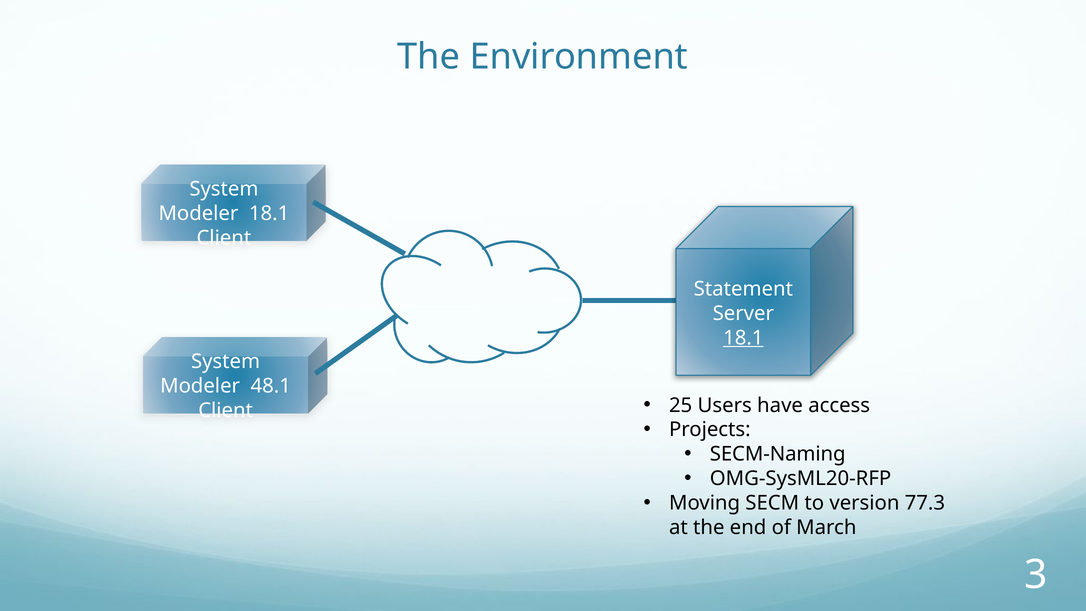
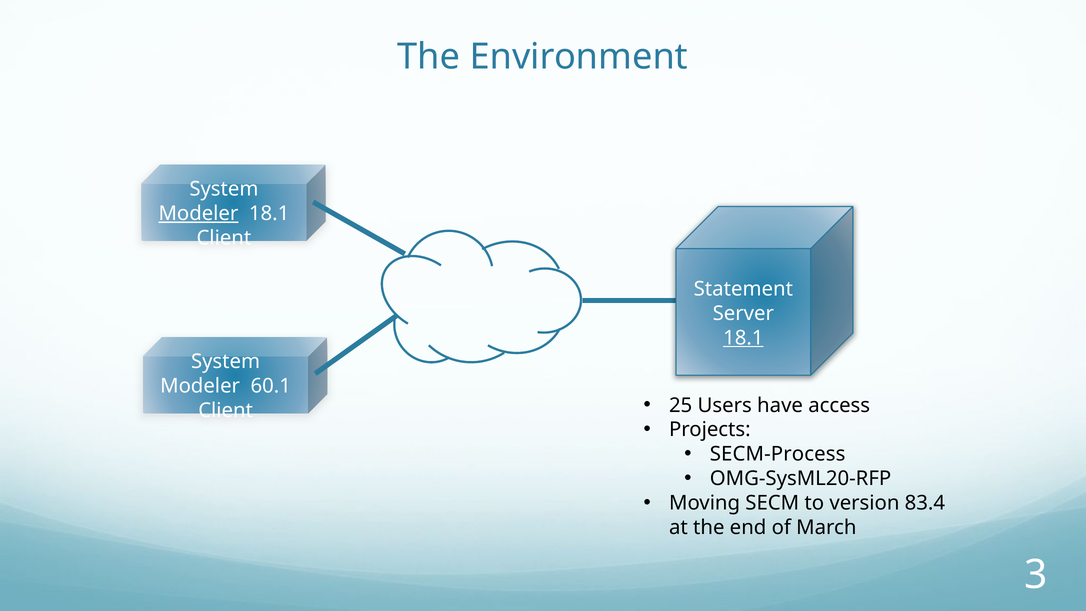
Modeler at (198, 213) underline: none -> present
48.1: 48.1 -> 60.1
SECM-Naming: SECM-Naming -> SECM-Process
77.3: 77.3 -> 83.4
